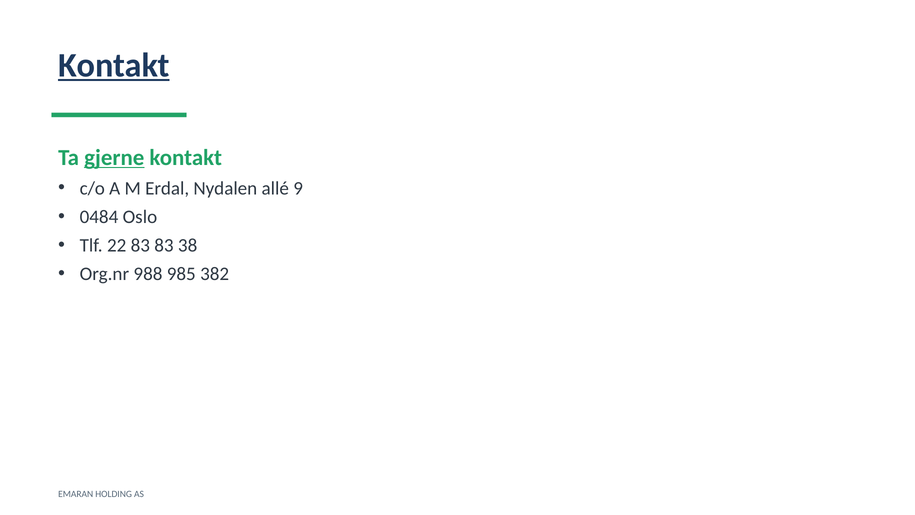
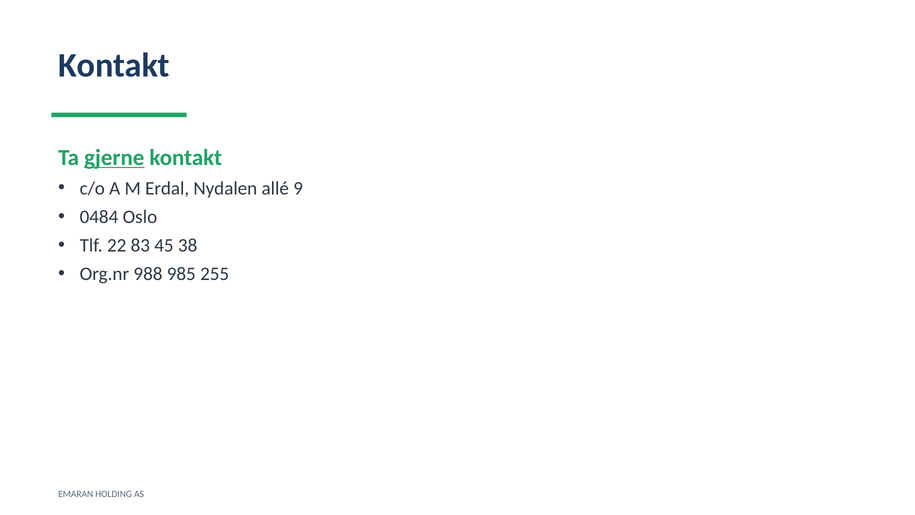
Kontakt at (114, 65) underline: present -> none
83 83: 83 -> 45
382: 382 -> 255
